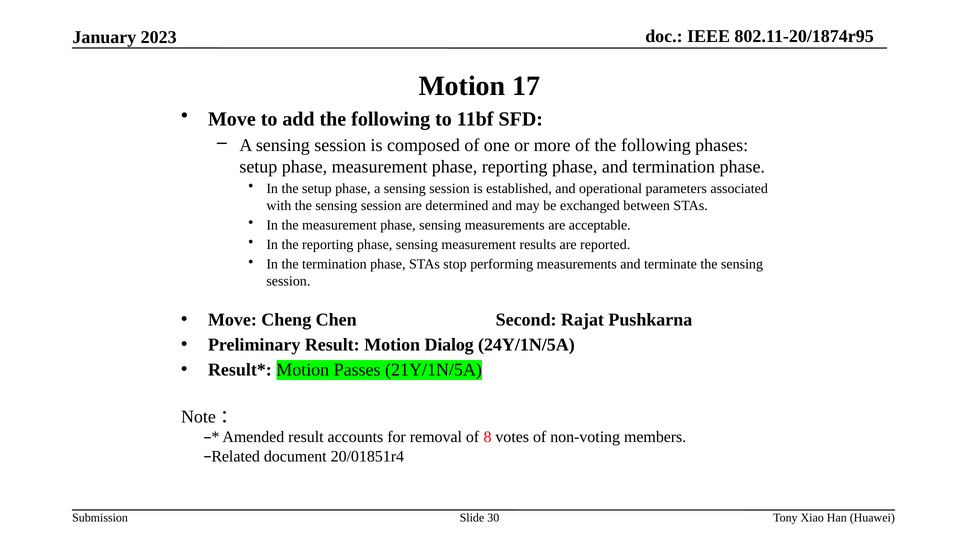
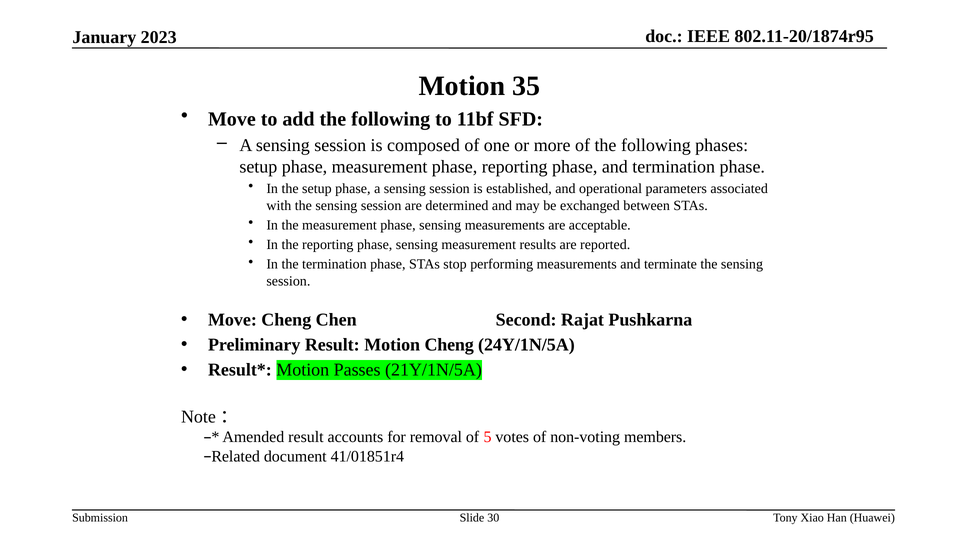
17: 17 -> 35
Motion Dialog: Dialog -> Cheng
8: 8 -> 5
20/01851r4: 20/01851r4 -> 41/01851r4
